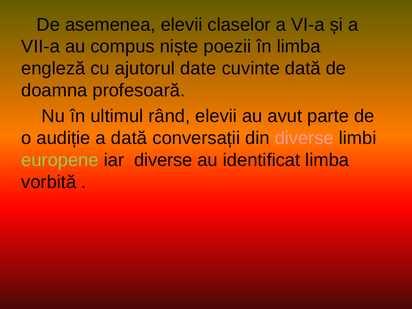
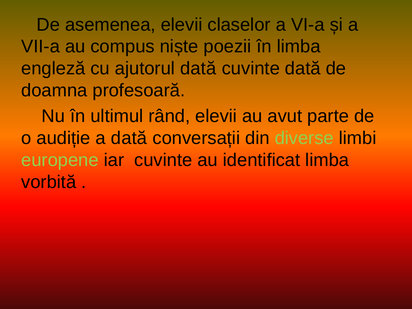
ajutorul date: date -> dată
diverse at (304, 138) colour: pink -> light green
iar diverse: diverse -> cuvinte
